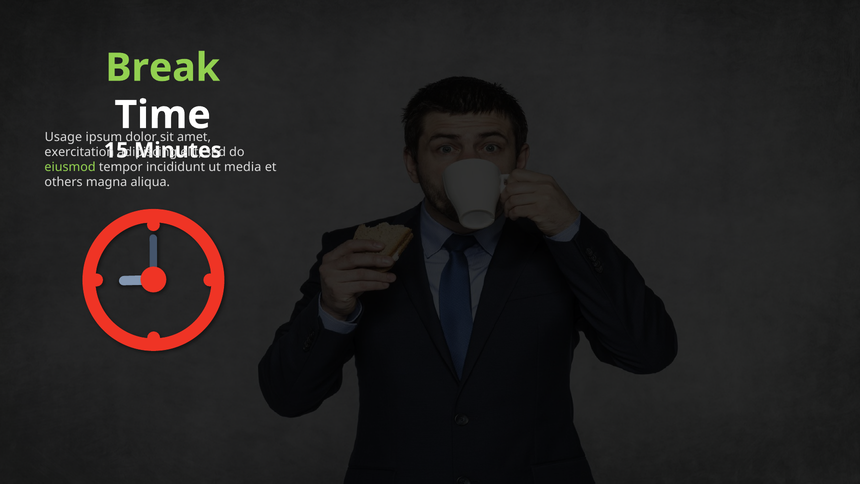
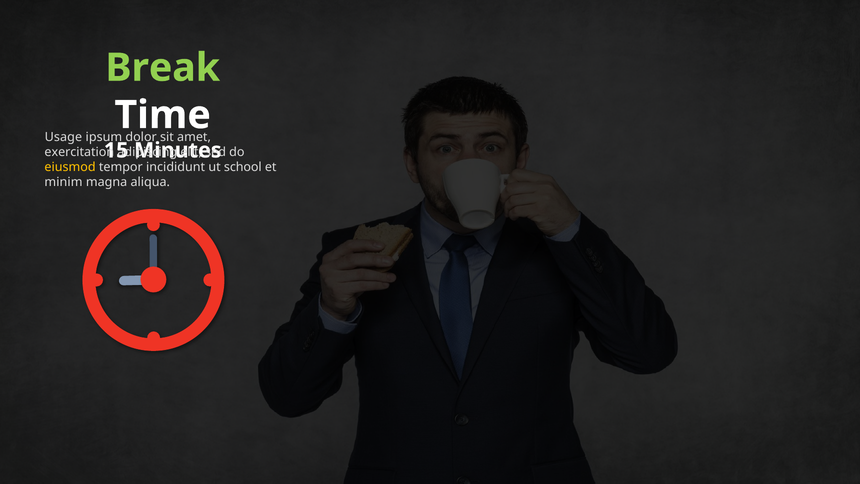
eiusmod colour: light green -> yellow
media: media -> school
others: others -> minim
